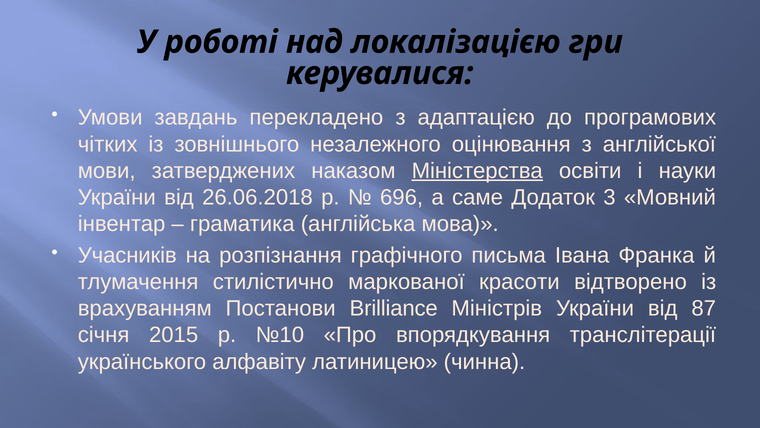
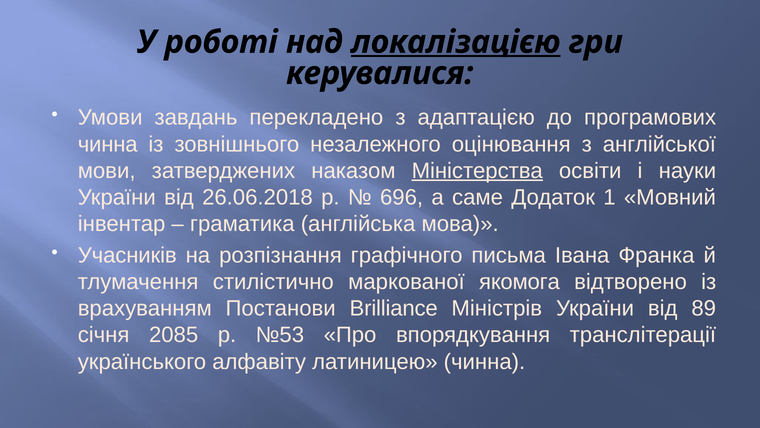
локалізацією underline: none -> present
чітких at (108, 144): чітких -> чинна
3: 3 -> 1
красоти: красоти -> якомога
87: 87 -> 89
2015: 2015 -> 2085
№10: №10 -> №53
